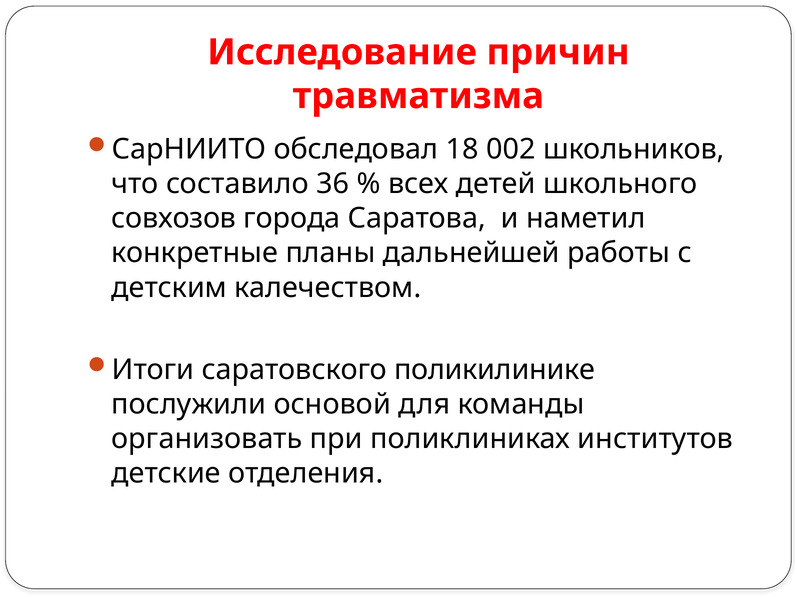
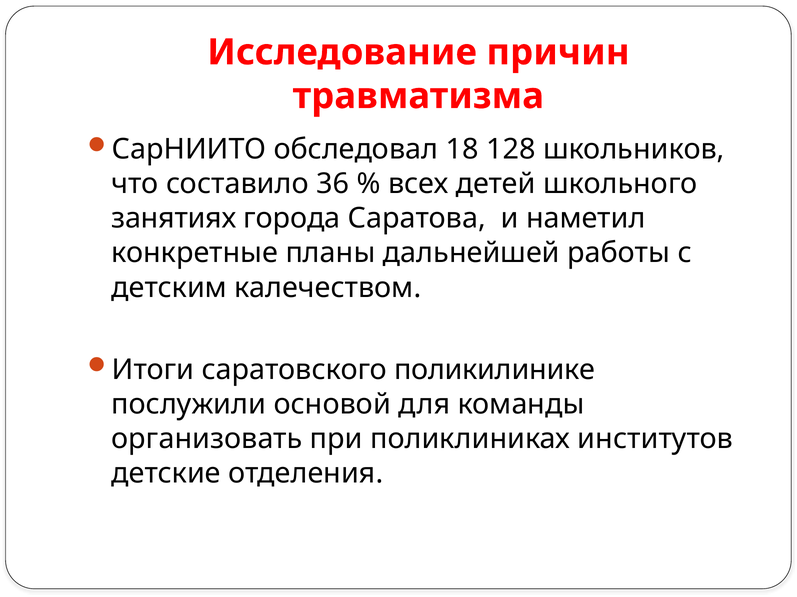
002: 002 -> 128
совхозов: совхозов -> занятиях
